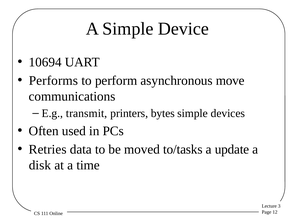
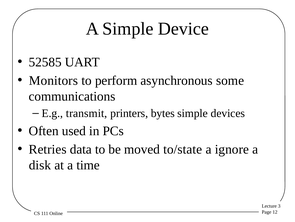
10694: 10694 -> 52585
Performs: Performs -> Monitors
move: move -> some
to/tasks: to/tasks -> to/state
update: update -> ignore
